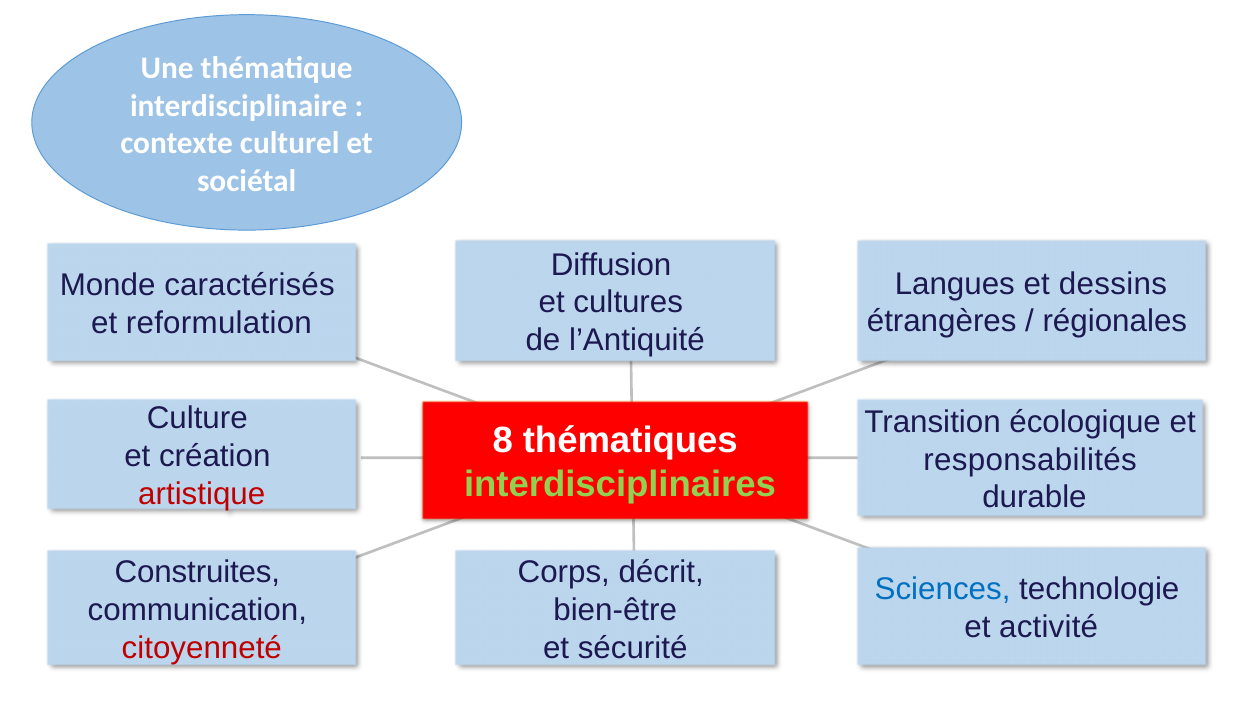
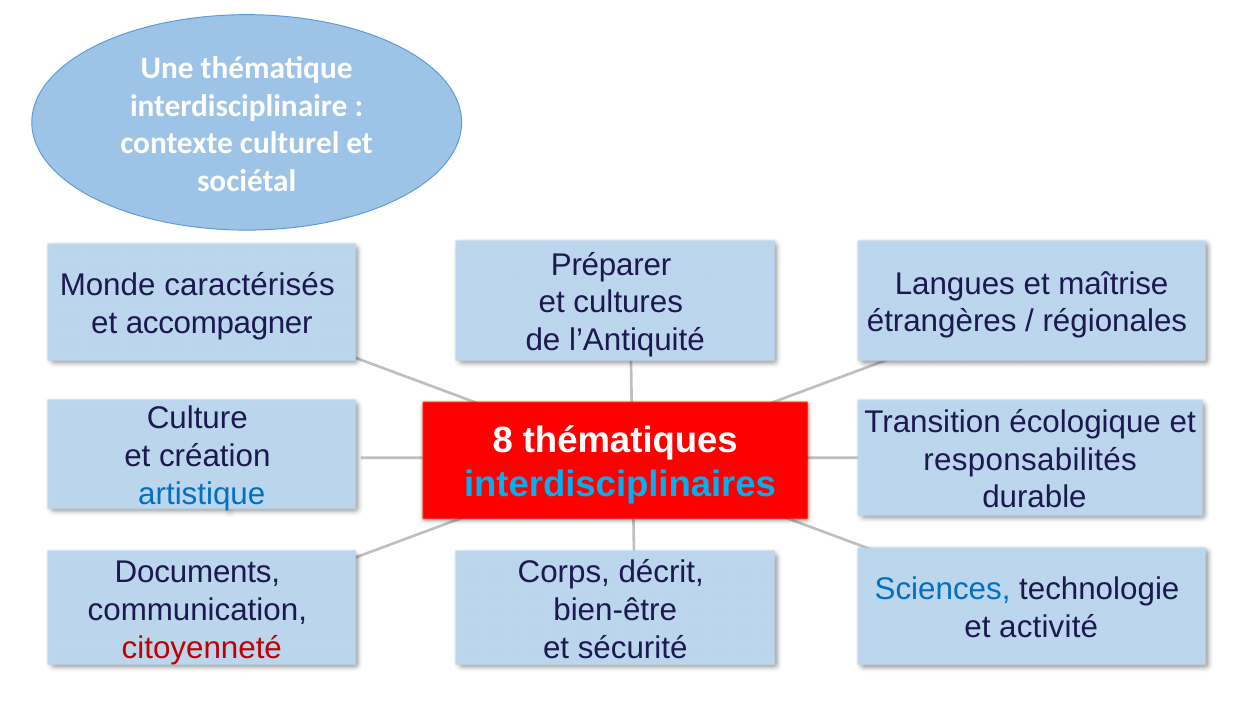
Diffusion: Diffusion -> Préparer
dessins: dessins -> maîtrise
reformulation: reformulation -> accompagner
interdisciplinaires colour: light green -> light blue
artistique colour: red -> blue
Construites: Construites -> Documents
